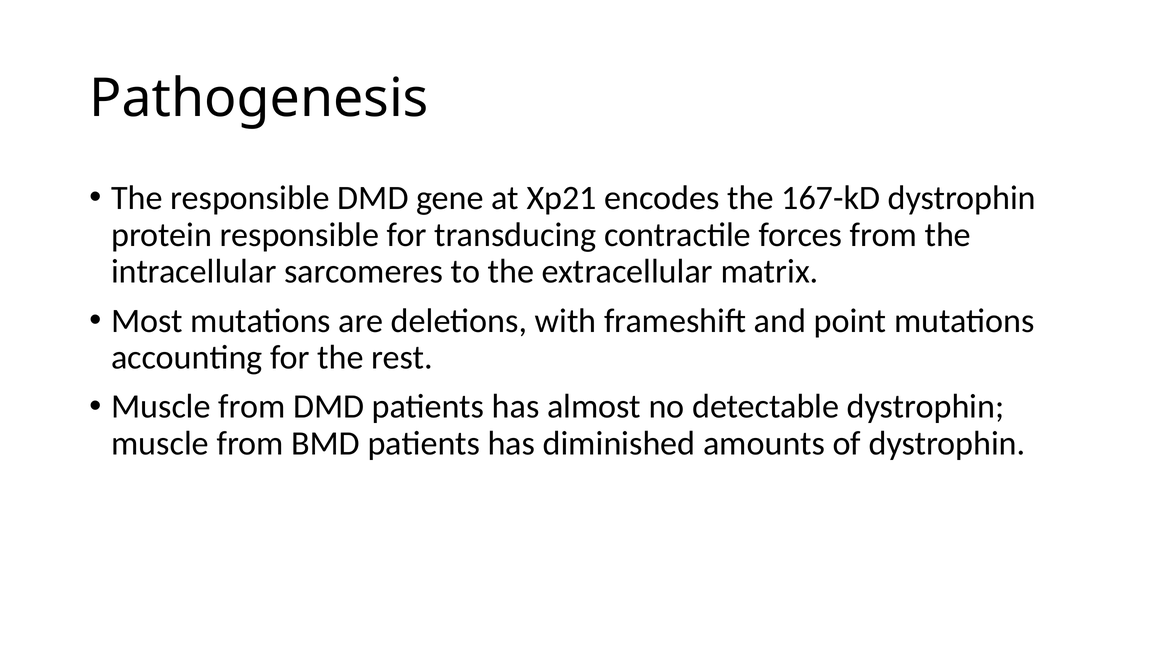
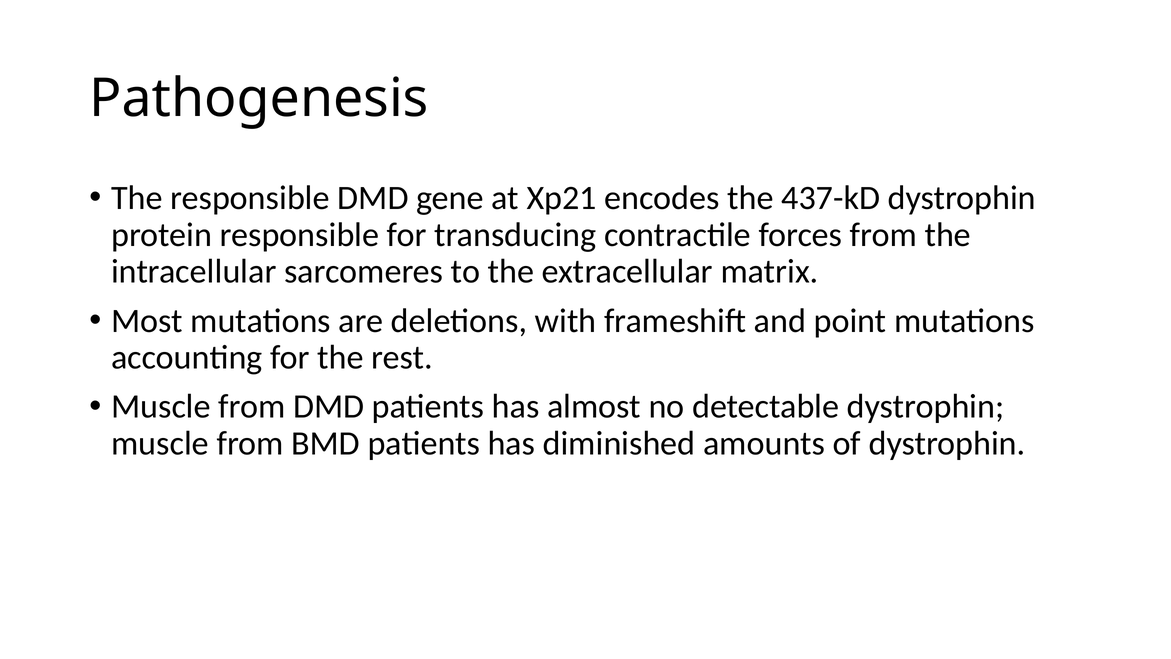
167-kD: 167-kD -> 437-kD
